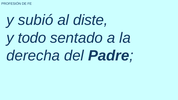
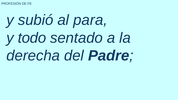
diste: diste -> para
